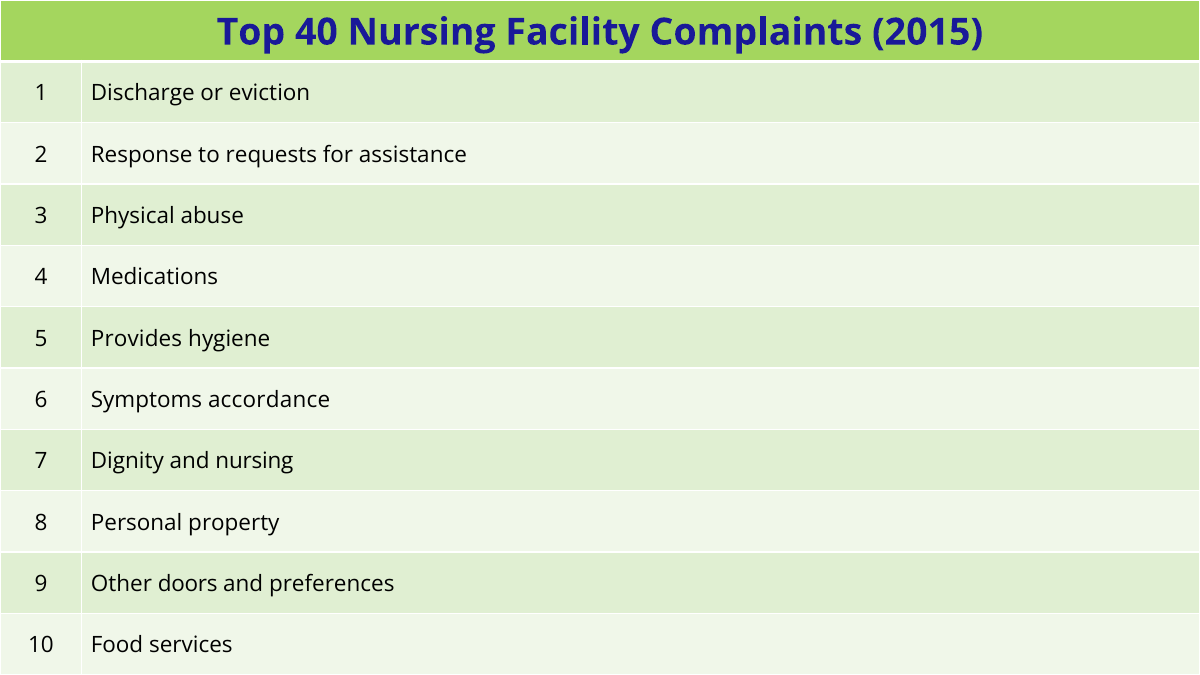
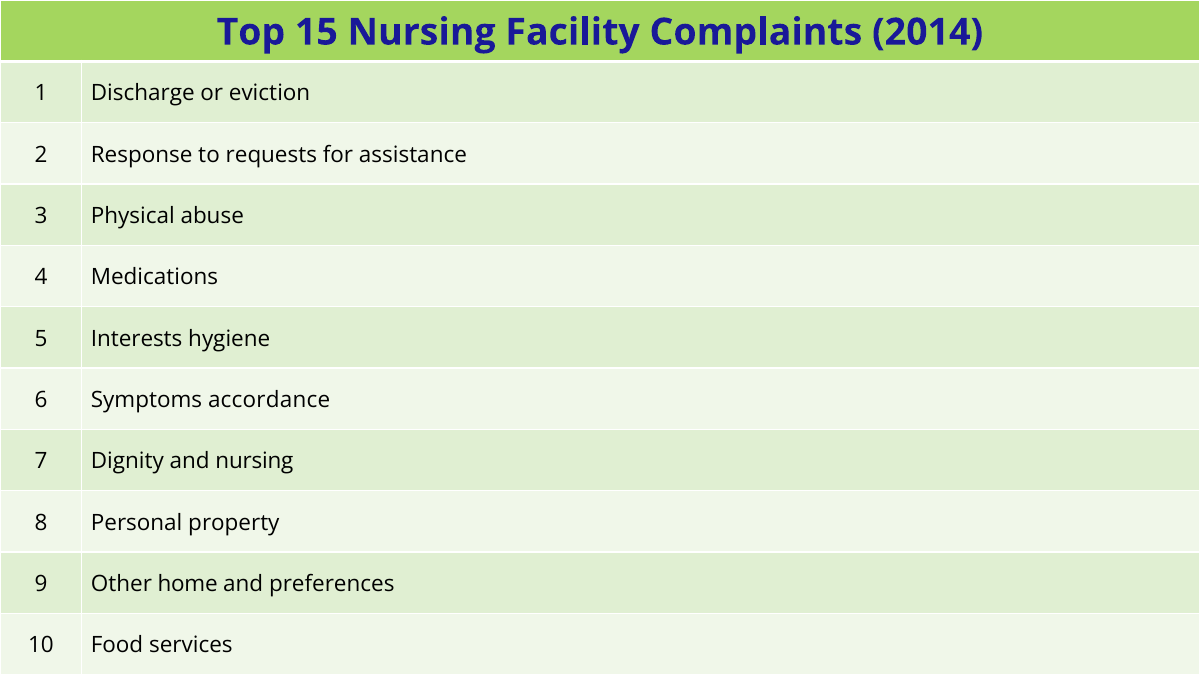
40: 40 -> 15
2015: 2015 -> 2014
Provides: Provides -> Interests
doors: doors -> home
